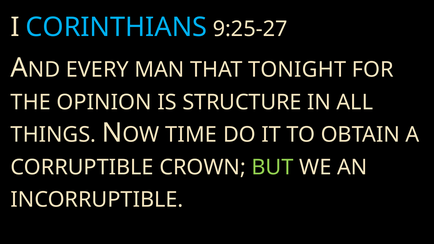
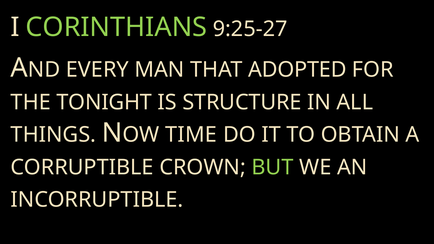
CORINTHIANS colour: light blue -> light green
TONIGHT: TONIGHT -> ADOPTED
OPINION: OPINION -> TONIGHT
